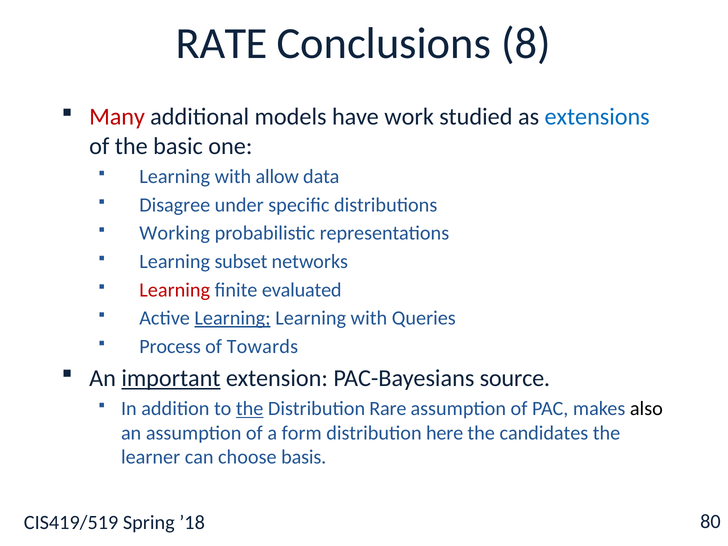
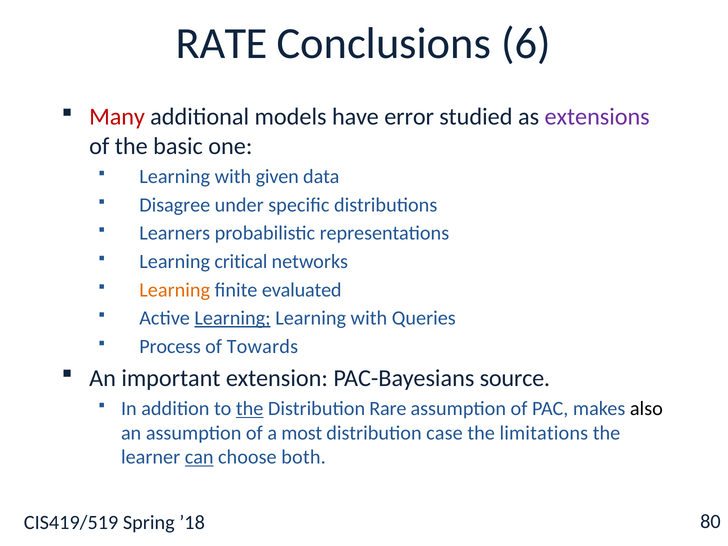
8: 8 -> 6
work: work -> error
extensions colour: blue -> purple
allow: allow -> given
Working: Working -> Learners
subset: subset -> critical
Learning at (175, 290) colour: red -> orange
important underline: present -> none
form: form -> most
here: here -> case
candidates: candidates -> limitations
can underline: none -> present
basis: basis -> both
